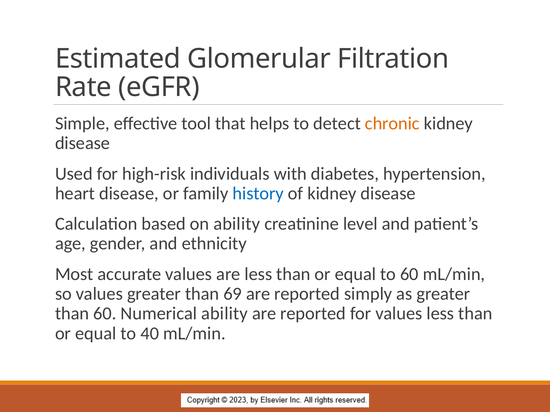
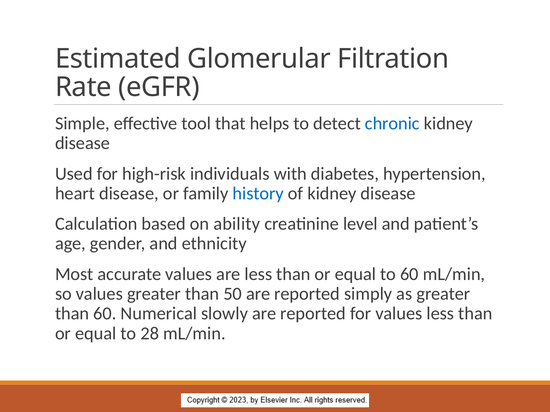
chronic colour: orange -> blue
69: 69 -> 50
Numerical ability: ability -> slowly
40: 40 -> 28
